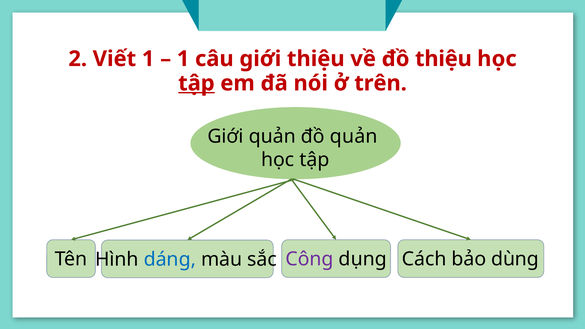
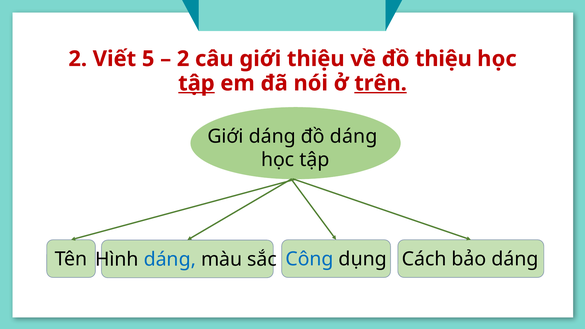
Viết 1: 1 -> 5
1 at (183, 59): 1 -> 2
trên underline: none -> present
Giới quản: quản -> dáng
đồ quản: quản -> dáng
Công colour: purple -> blue
bảo dùng: dùng -> dáng
